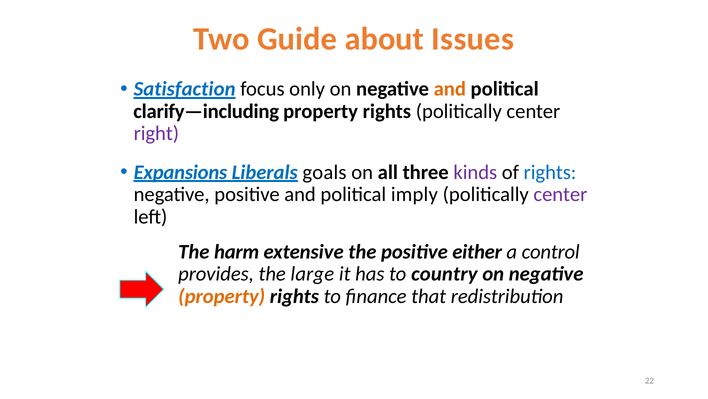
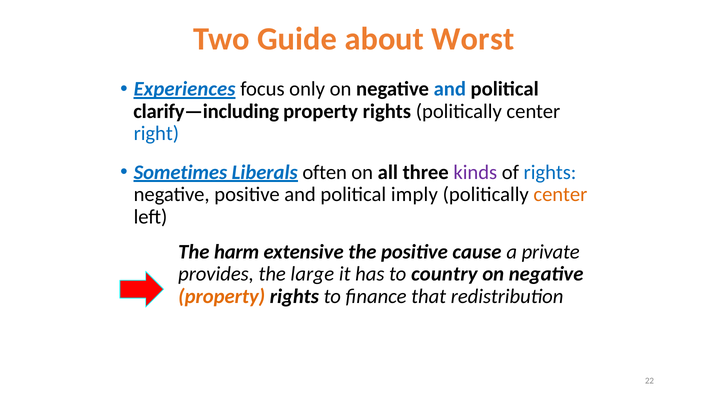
Issues: Issues -> Worst
Satisfaction: Satisfaction -> Experiences
and at (450, 89) colour: orange -> blue
right colour: purple -> blue
Expansions: Expansions -> Sometimes
goals: goals -> often
center at (560, 194) colour: purple -> orange
either: either -> cause
control: control -> private
